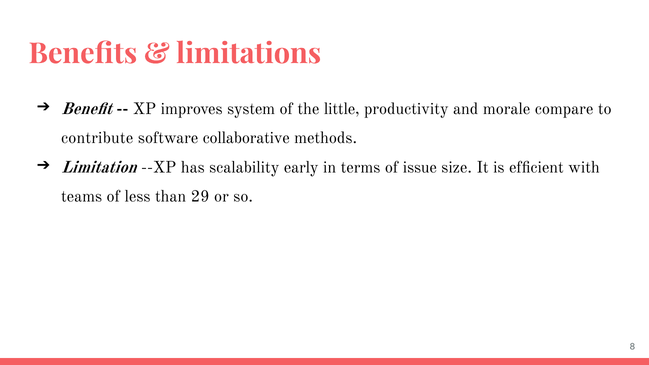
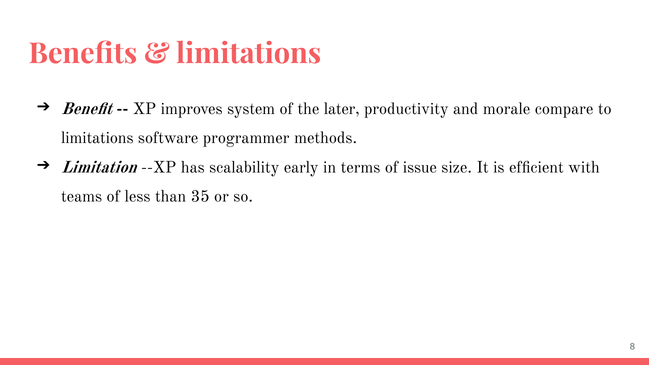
little: little -> later
contribute at (97, 138): contribute -> limitations
collaborative: collaborative -> programmer
29: 29 -> 35
